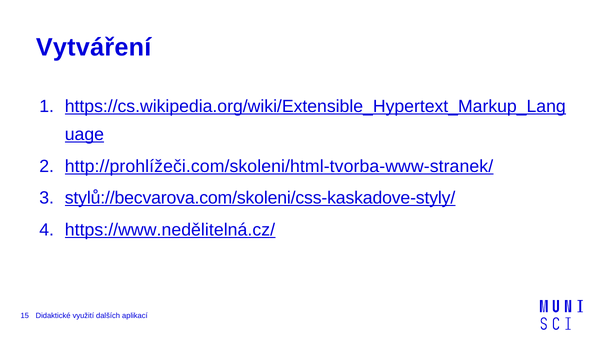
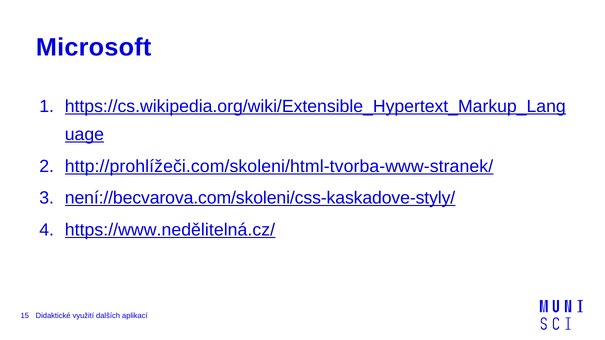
Vytváření: Vytváření -> Microsoft
stylů://becvarova.com/skoleni/css-kaskadove-styly/: stylů://becvarova.com/skoleni/css-kaskadove-styly/ -> není://becvarova.com/skoleni/css-kaskadove-styly/
